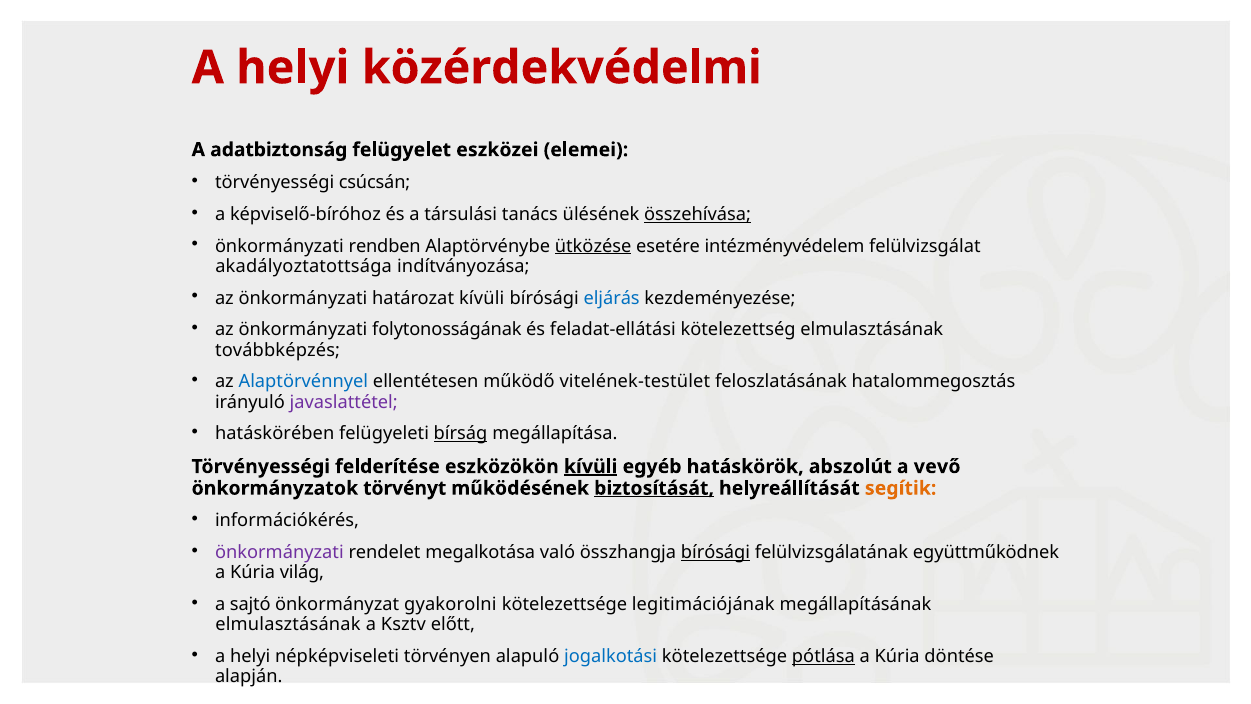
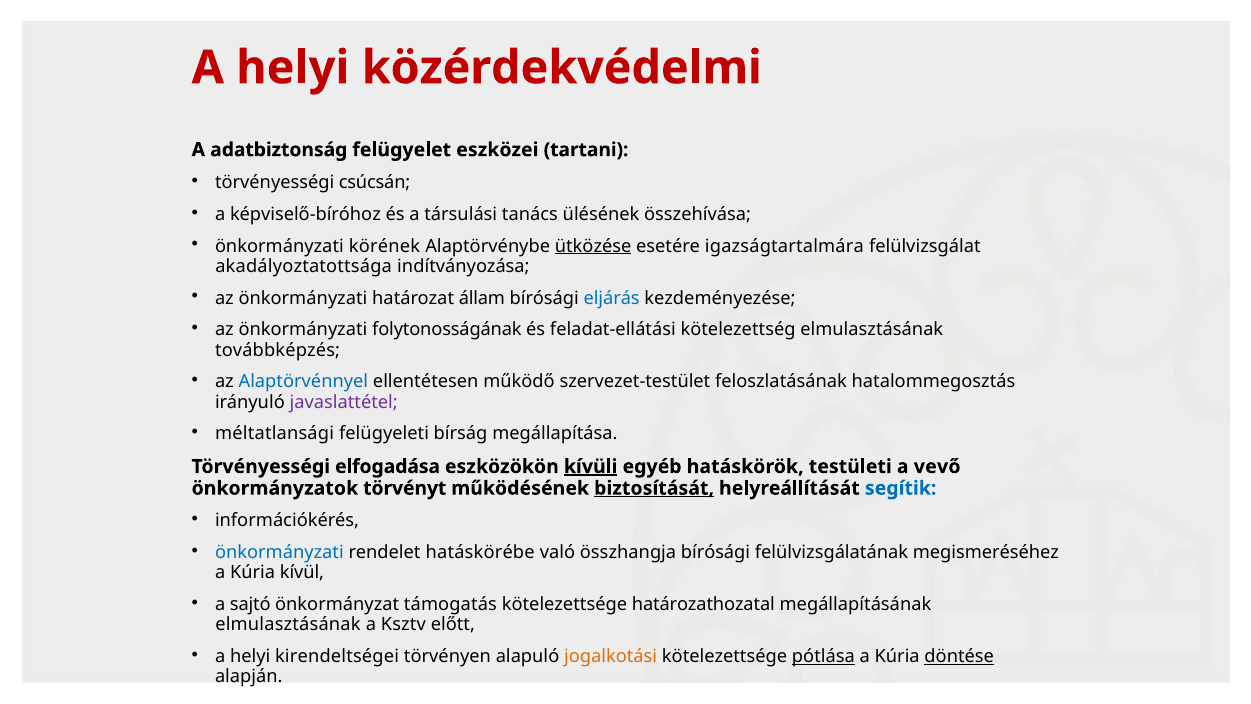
elemei: elemei -> tartani
összehívása underline: present -> none
rendben: rendben -> körének
intézményvédelem: intézményvédelem -> igazságtartalmára
határozat kívüli: kívüli -> állam
vitelének-testület: vitelének-testület -> szervezet-testület
hatáskörében: hatáskörében -> méltatlansági
bírság underline: present -> none
felderítése: felderítése -> elfogadása
abszolút: abszolút -> testületi
segítik colour: orange -> blue
önkormányzati at (279, 552) colour: purple -> blue
megalkotása: megalkotása -> hatáskörébe
bírósági at (716, 552) underline: present -> none
együttműködnek: együttműködnek -> megismeréséhez
világ: világ -> kívül
gyakorolni: gyakorolni -> támogatás
legitimációjának: legitimációjának -> határozathozatal
népképviseleti: népképviseleti -> kirendeltségei
jogalkotási colour: blue -> orange
döntése underline: none -> present
